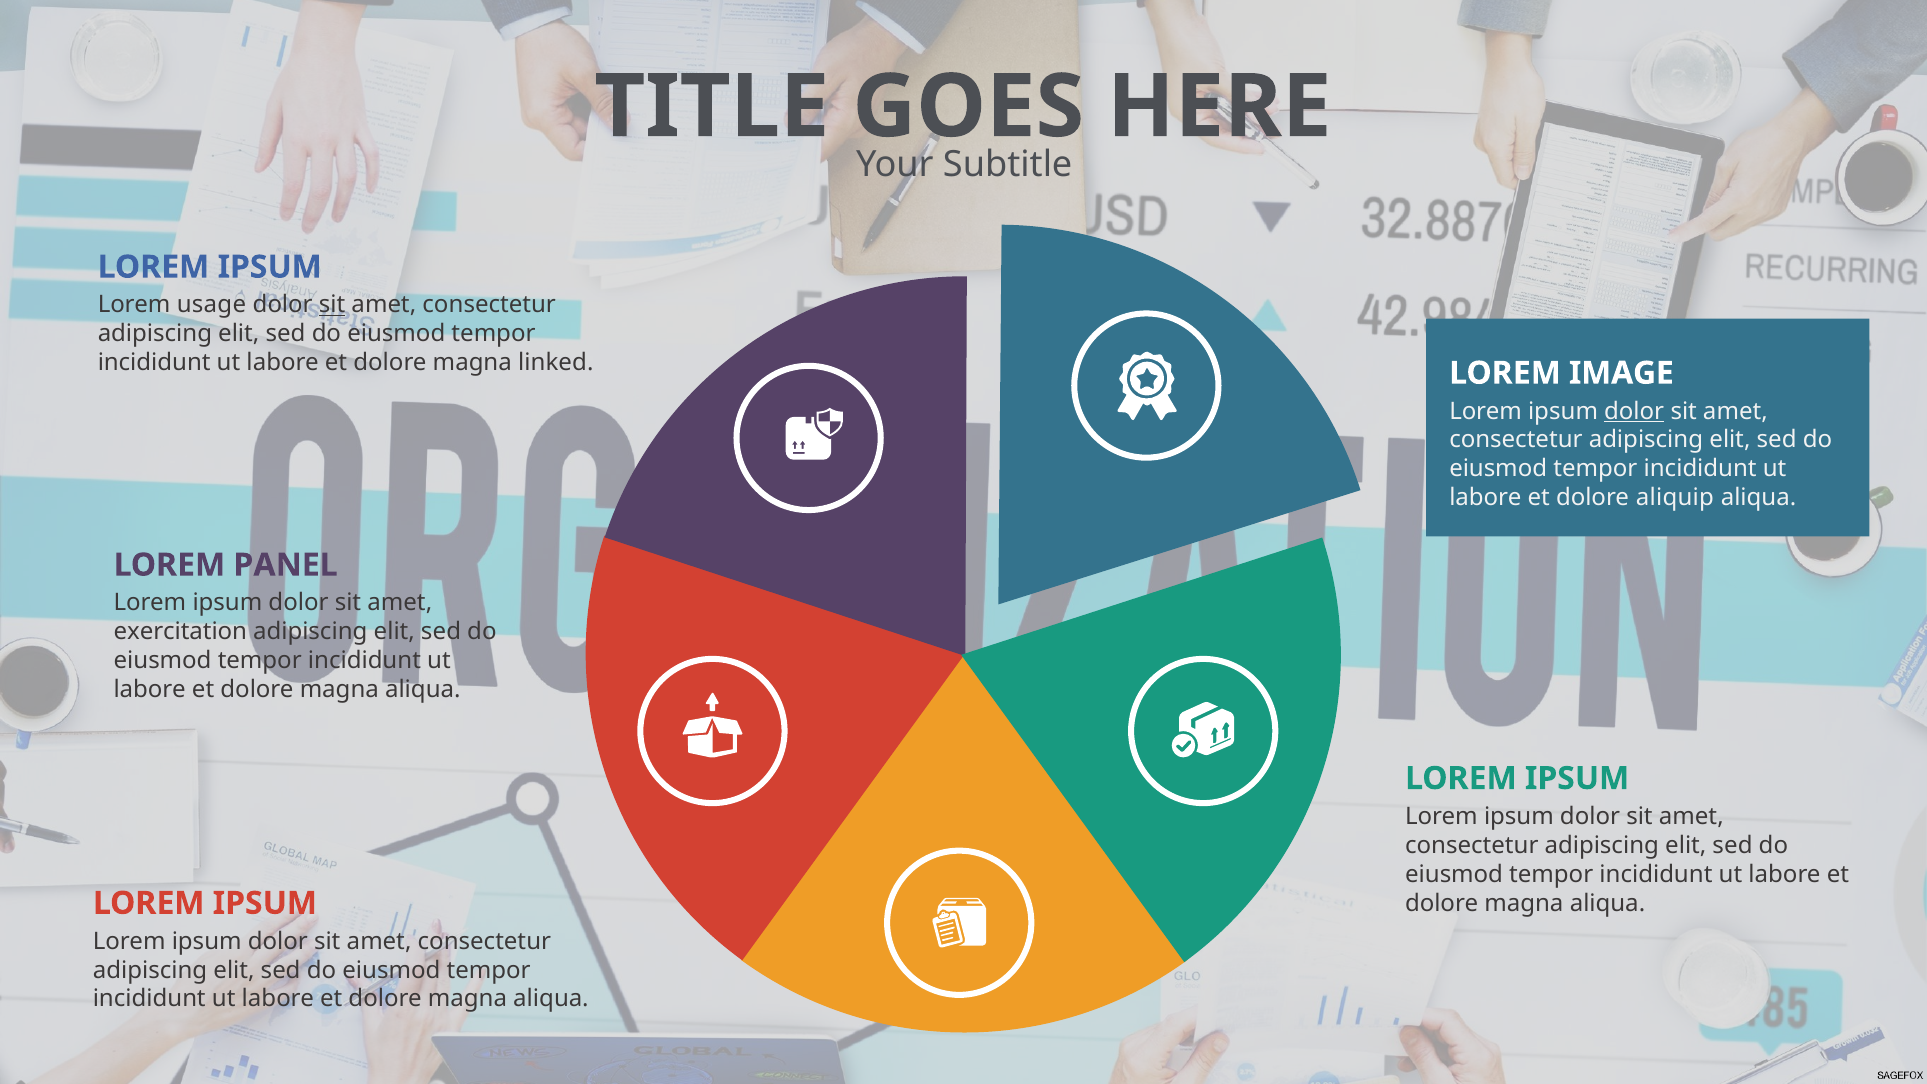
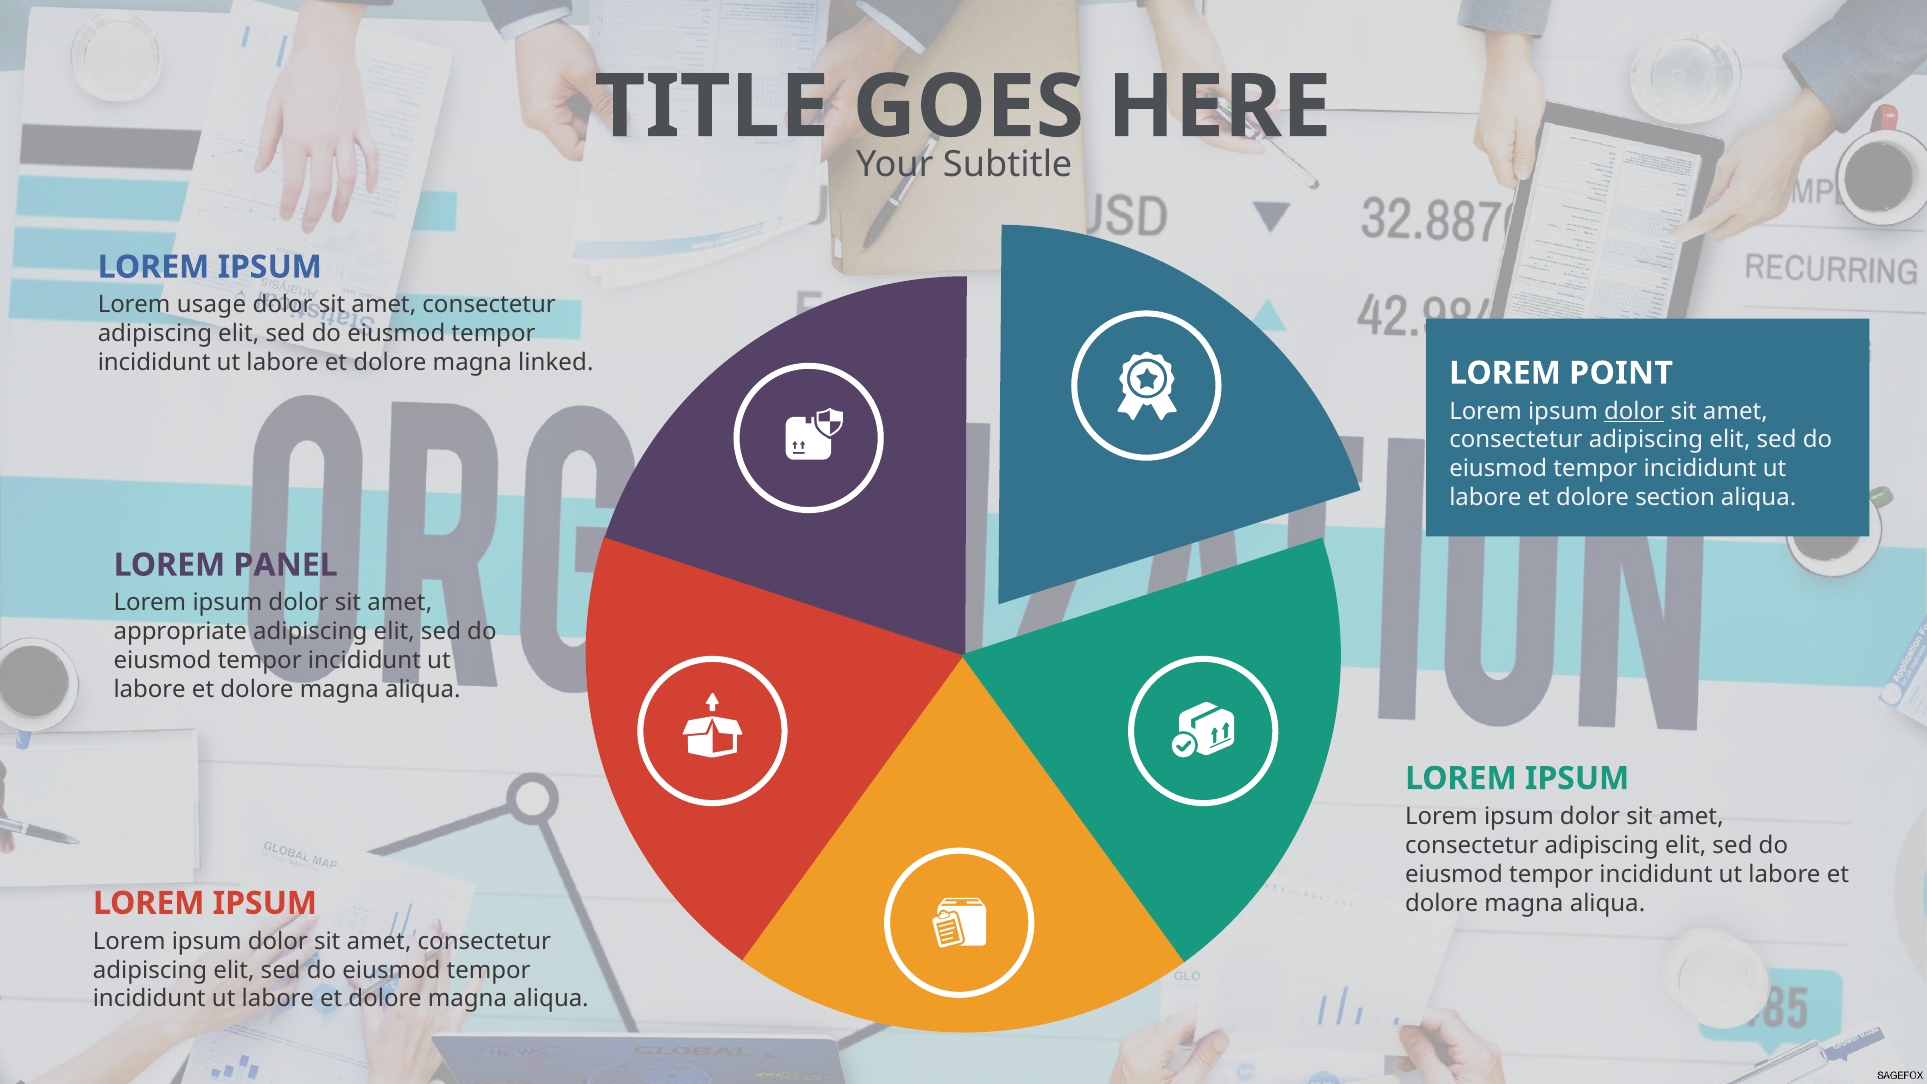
sit at (332, 305) underline: present -> none
IMAGE: IMAGE -> POINT
aliquip: aliquip -> section
exercitation: exercitation -> appropriate
